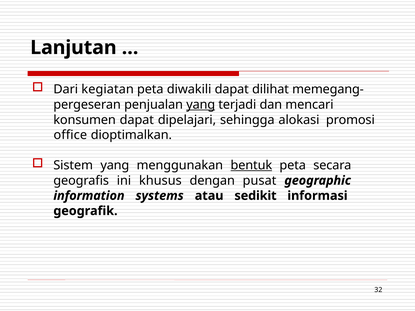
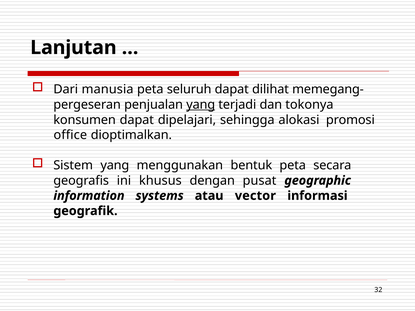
kegiatan: kegiatan -> manusia
diwakili: diwakili -> seluruh
mencari: mencari -> tokonya
bentuk underline: present -> none
sedikit: sedikit -> vector
